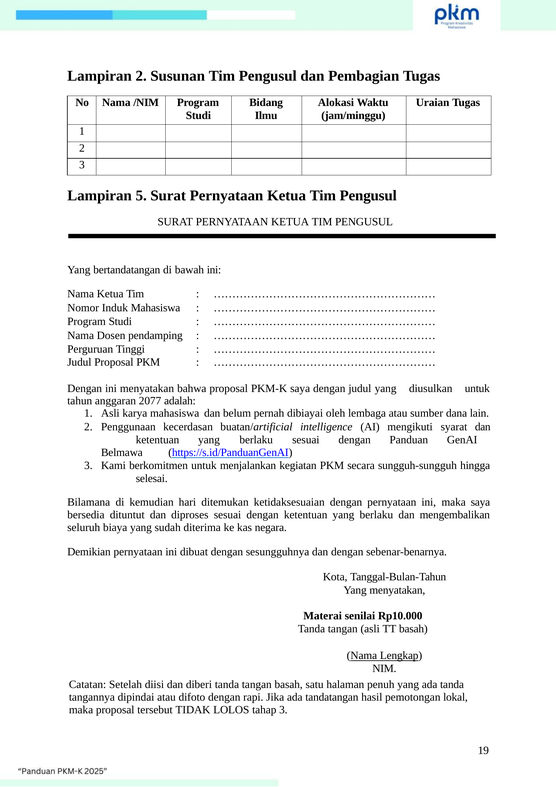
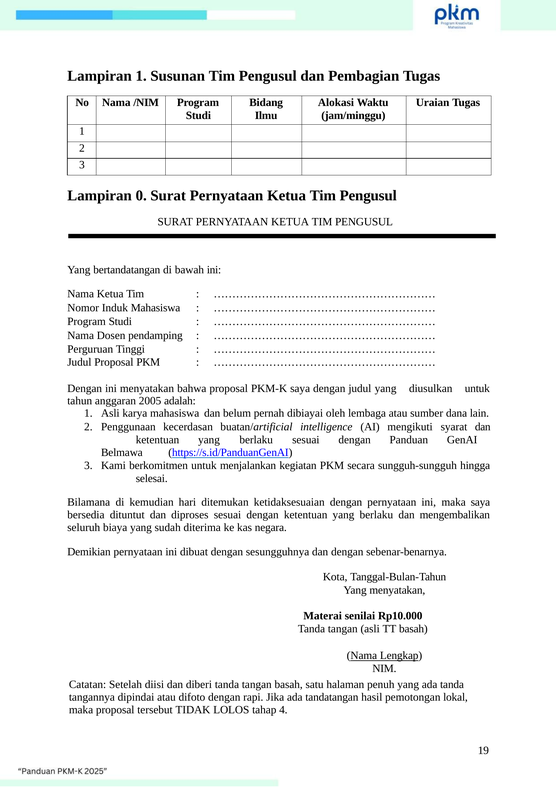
Lampiran 2: 2 -> 1
5: 5 -> 0
2077: 2077 -> 2005
tahap 3: 3 -> 4
